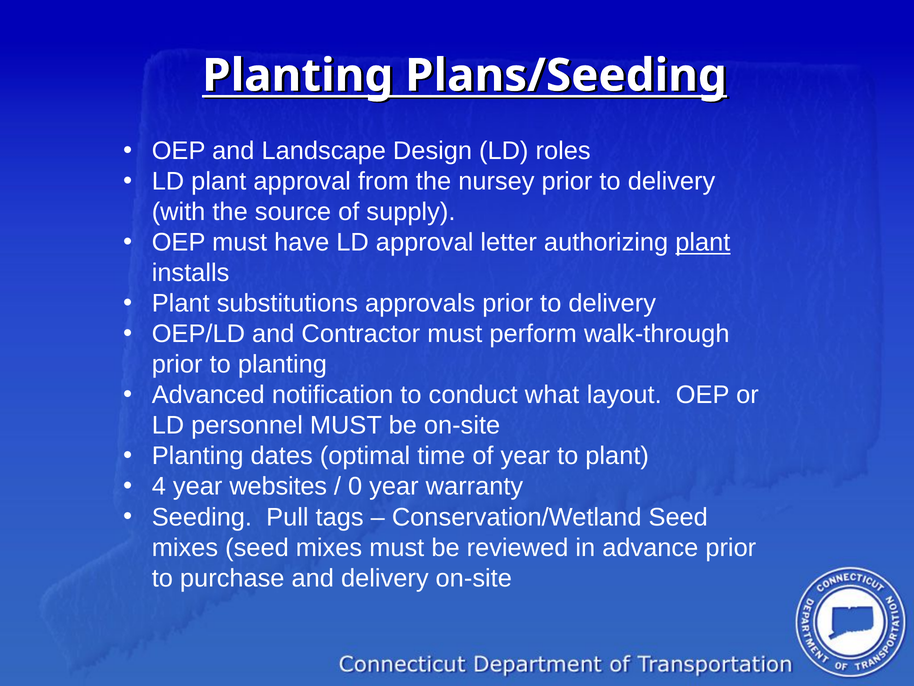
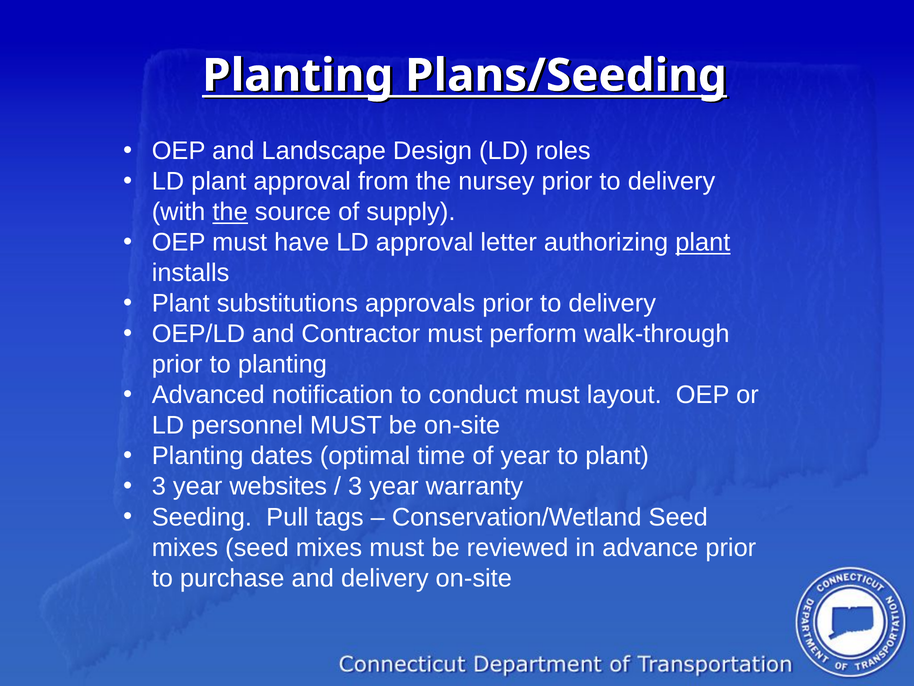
the at (230, 212) underline: none -> present
conduct what: what -> must
4 at (159, 486): 4 -> 3
0 at (355, 486): 0 -> 3
